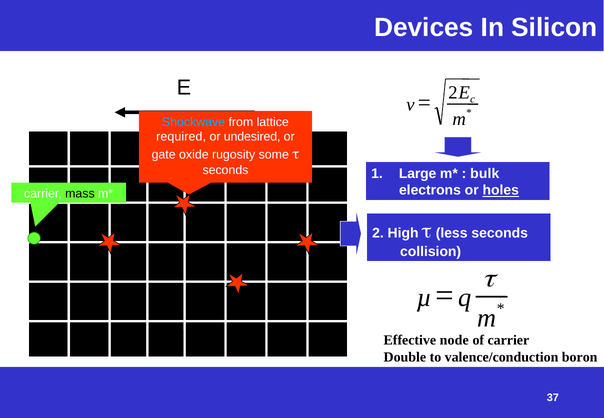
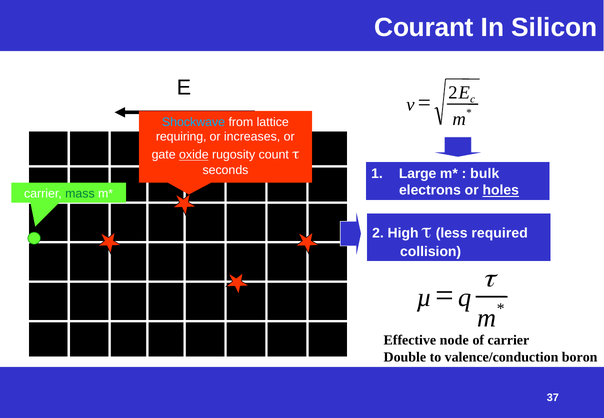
Devices: Devices -> Courant
required: required -> requiring
undesired: undesired -> increases
oxide underline: none -> present
some: some -> count
mass colour: black -> green
less seconds: seconds -> required
